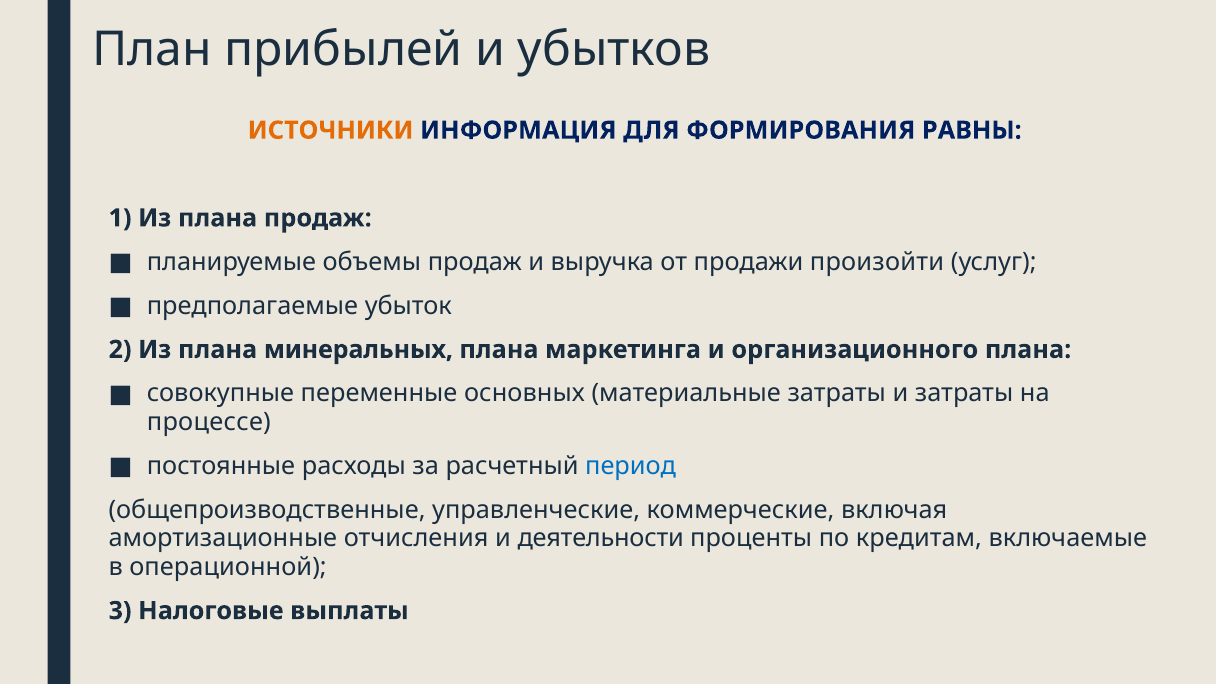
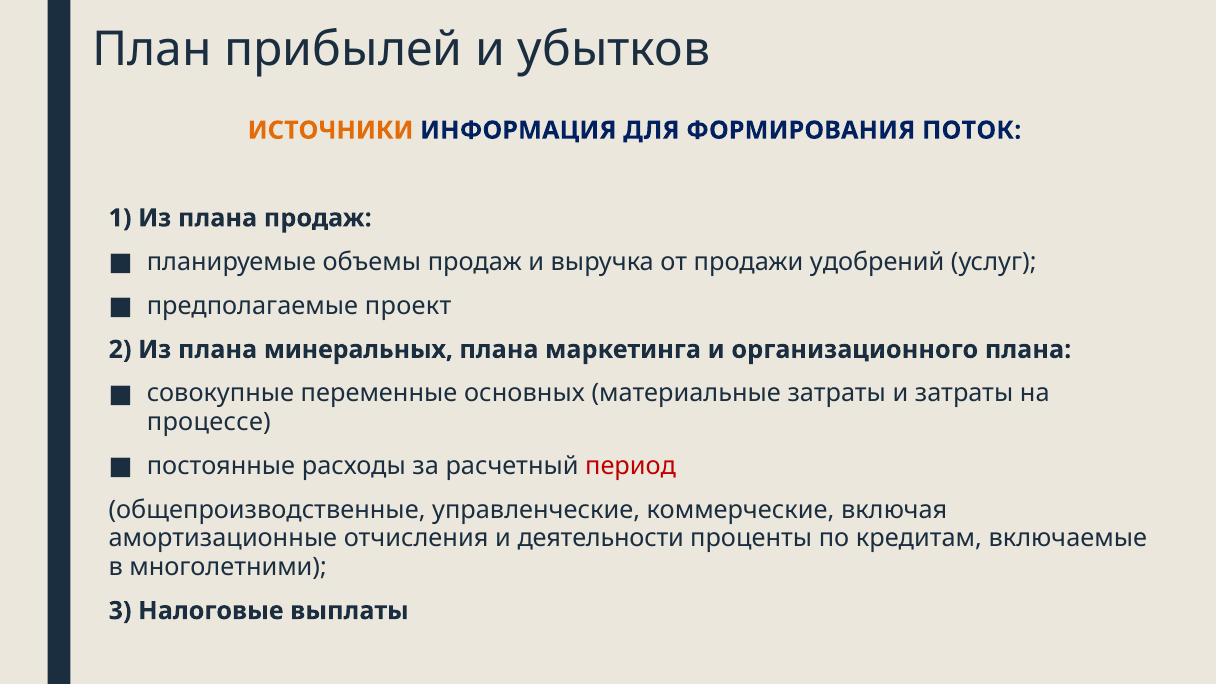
РАВНЫ: РАВНЫ -> ПОТОК
произойти: произойти -> удобрений
убыток: убыток -> проект
период colour: blue -> red
операционной: операционной -> многолетними
